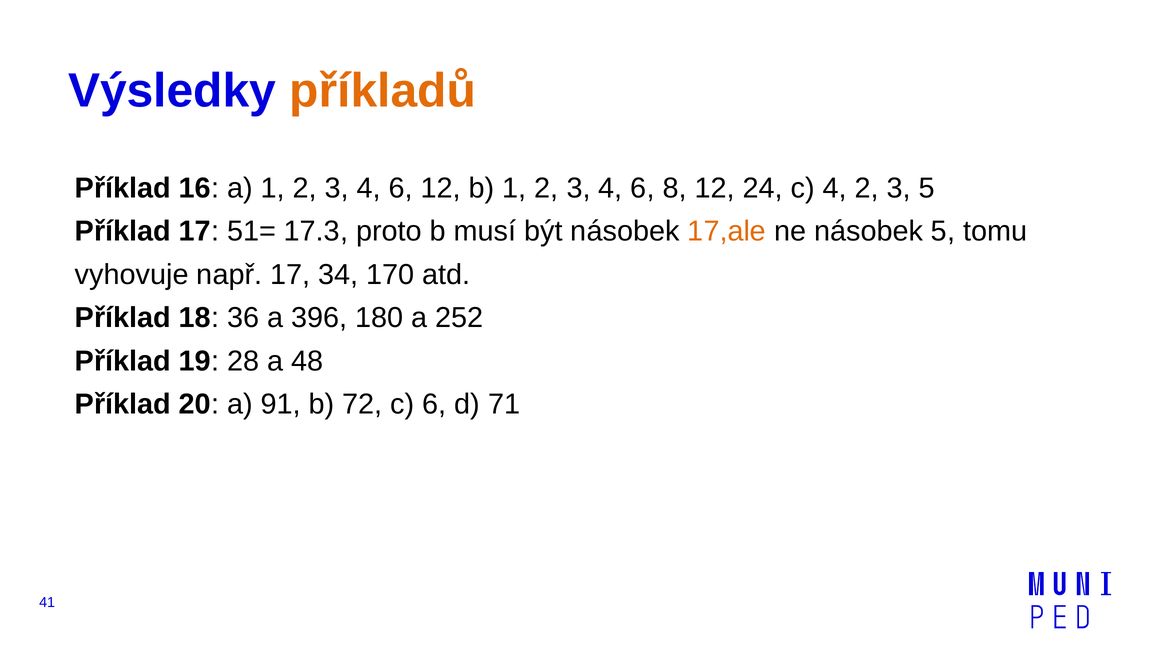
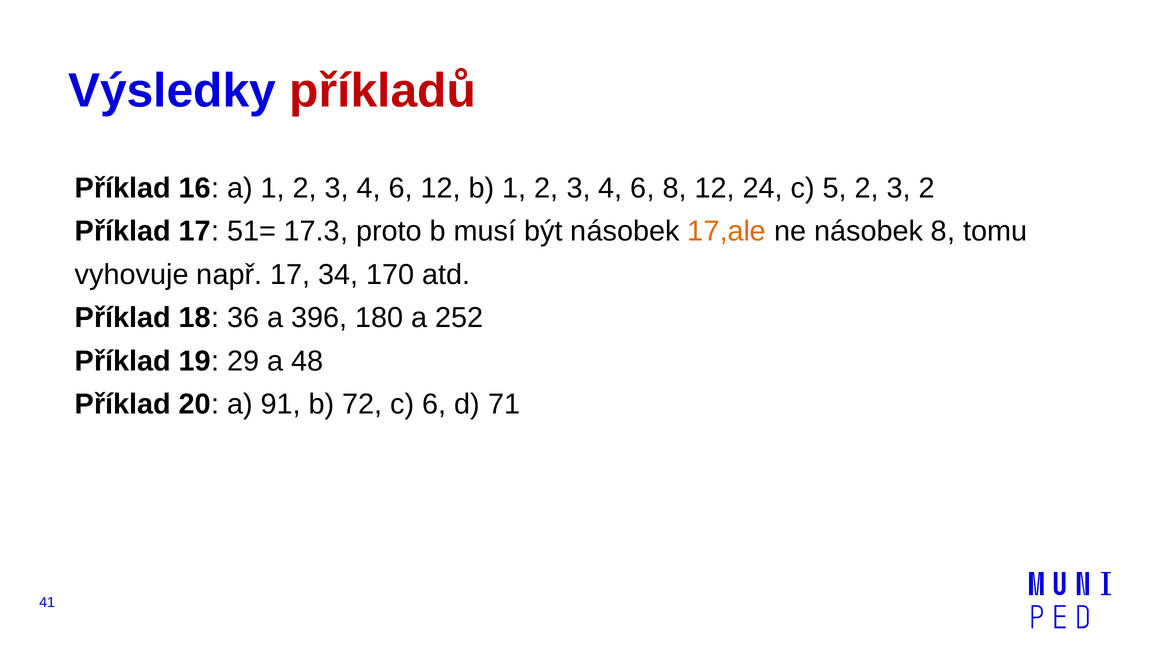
příkladů colour: orange -> red
c 4: 4 -> 5
3 5: 5 -> 2
násobek 5: 5 -> 8
28: 28 -> 29
